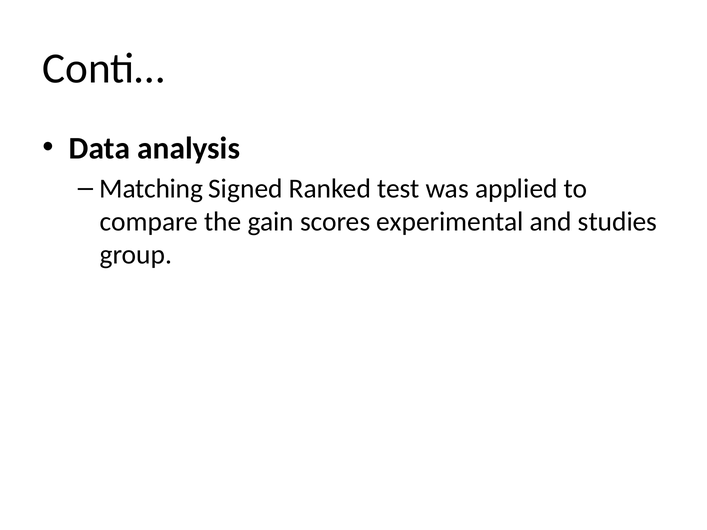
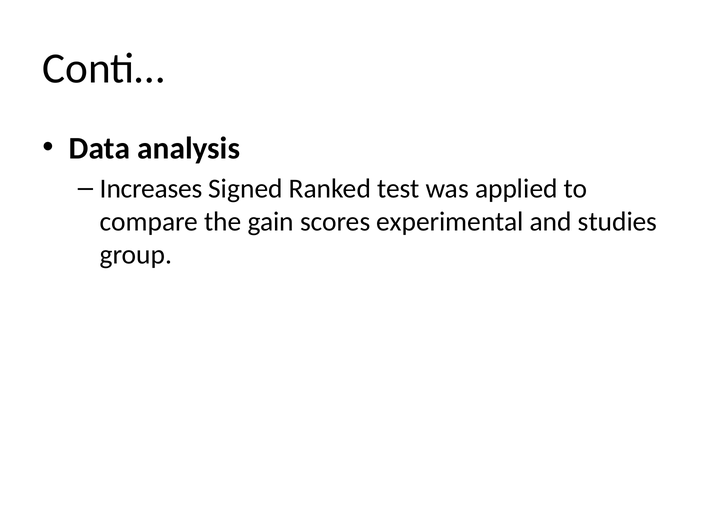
Matching: Matching -> Increases
